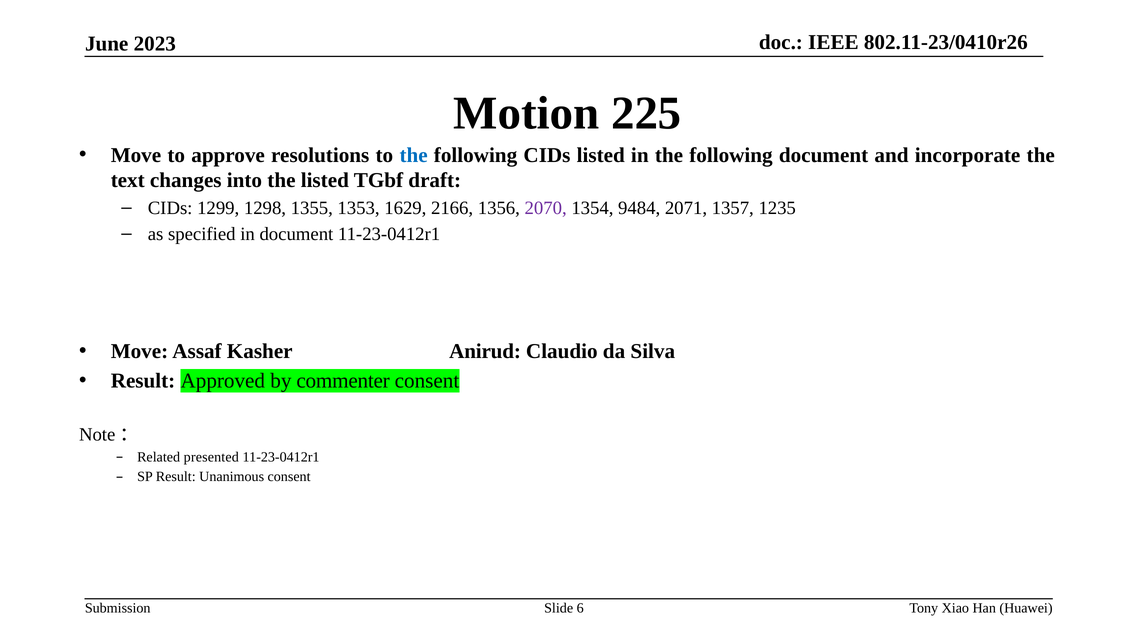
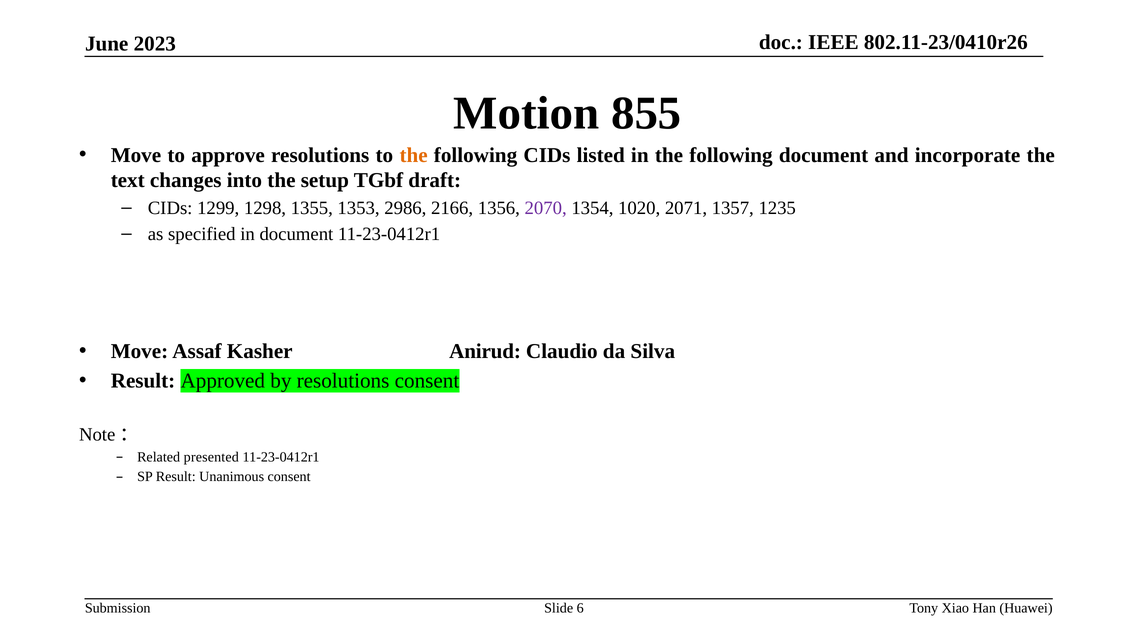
225: 225 -> 855
the at (414, 155) colour: blue -> orange
the listed: listed -> setup
1629: 1629 -> 2986
9484: 9484 -> 1020
by commenter: commenter -> resolutions
